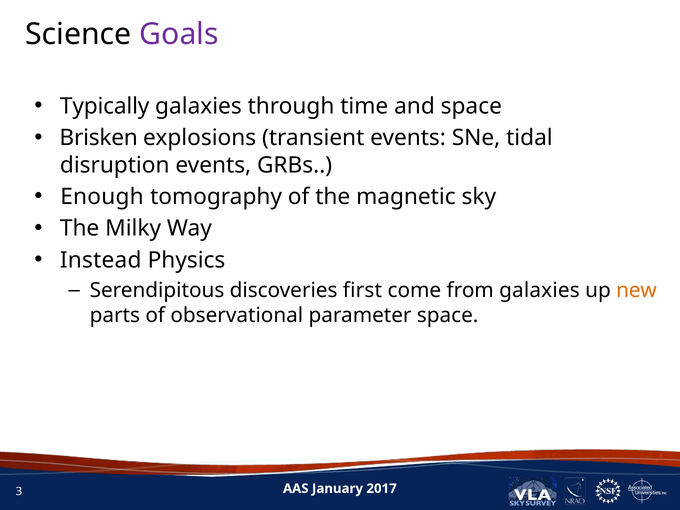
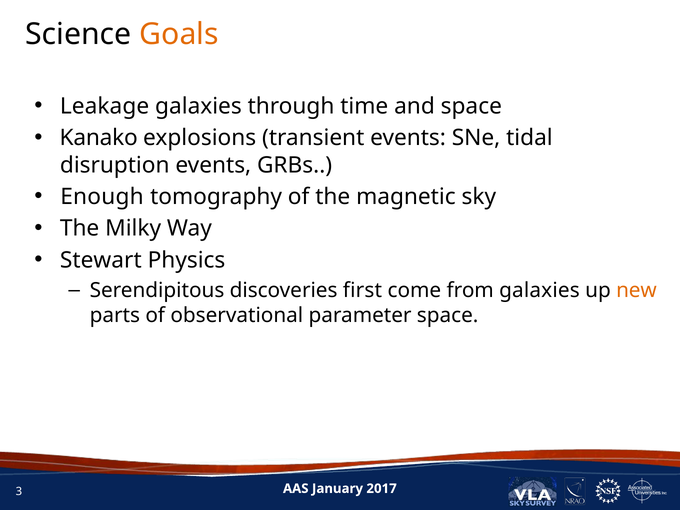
Goals colour: purple -> orange
Typically: Typically -> Leakage
Brisken: Brisken -> Kanako
Instead: Instead -> Stewart
